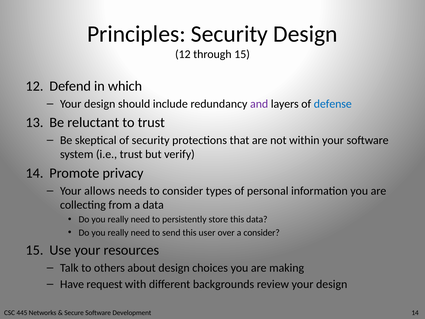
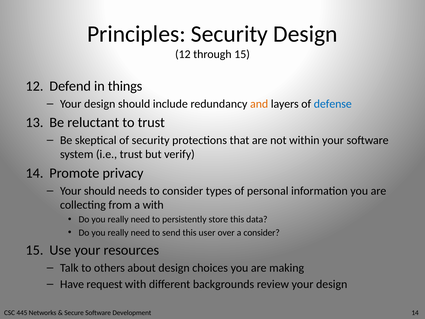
which: which -> things
and colour: purple -> orange
Your allows: allows -> should
a data: data -> with
